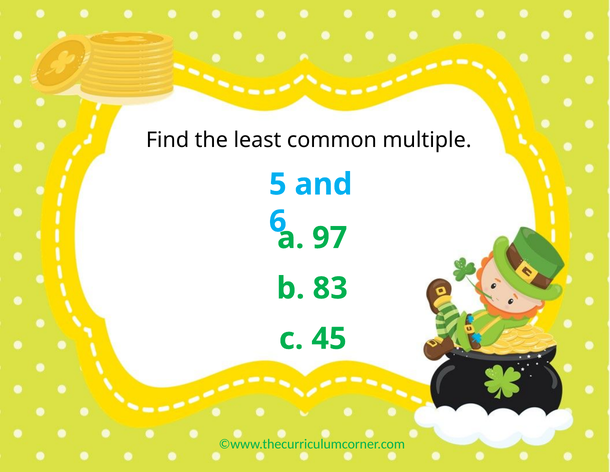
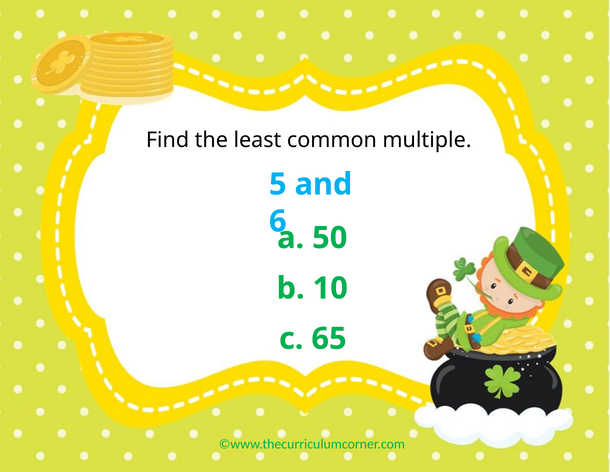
97: 97 -> 50
83: 83 -> 10
45: 45 -> 65
